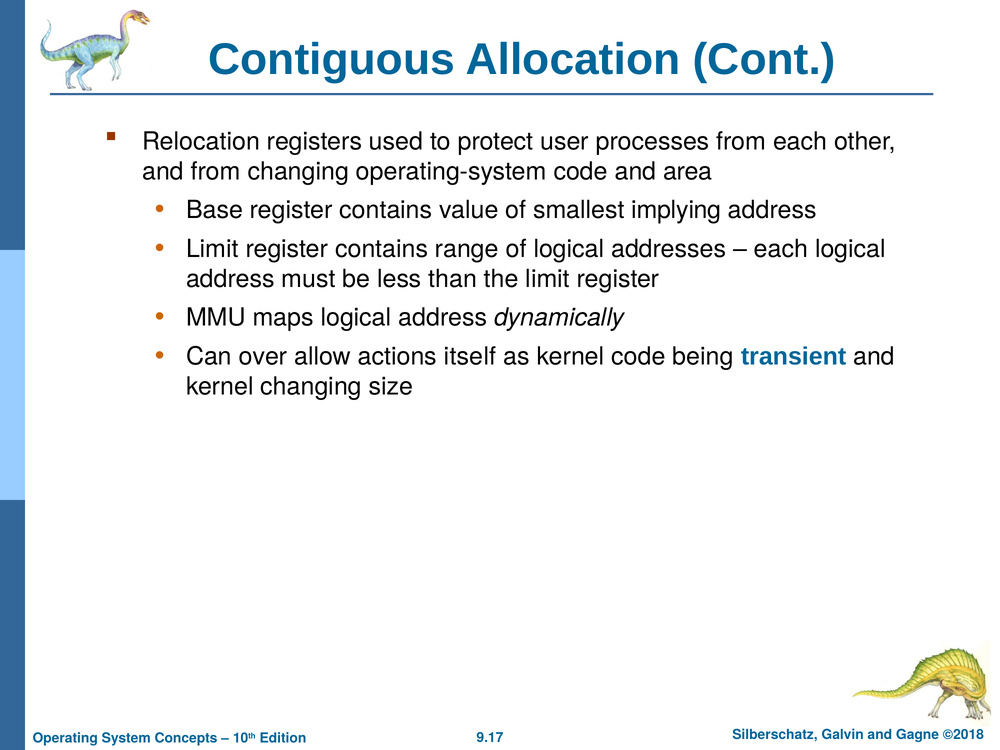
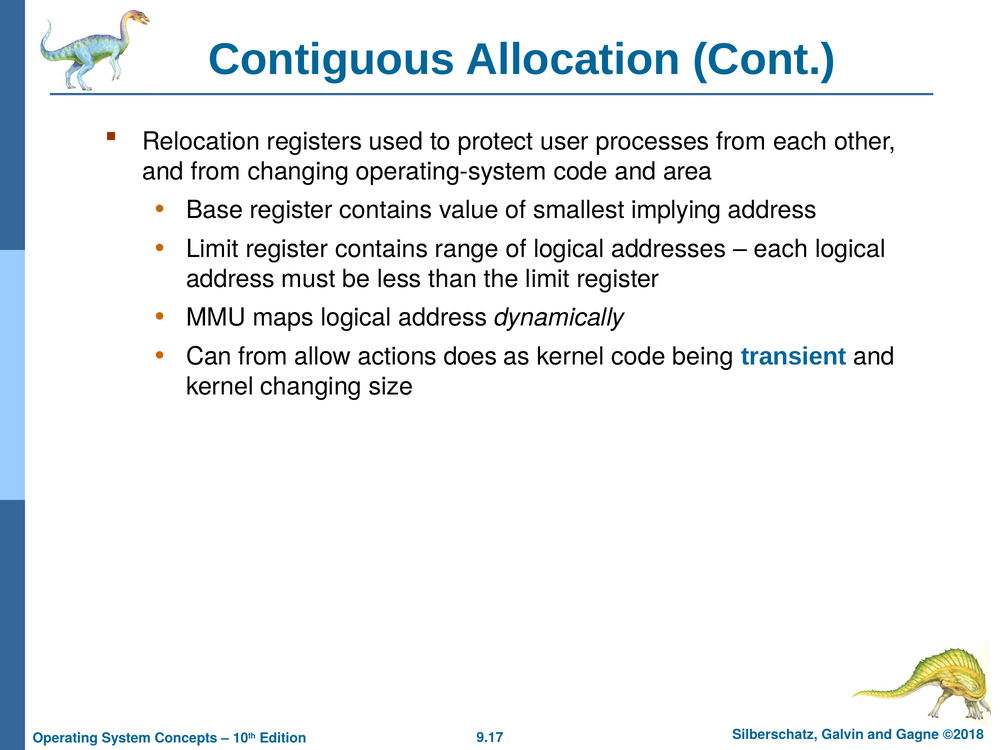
Can over: over -> from
itself: itself -> does
